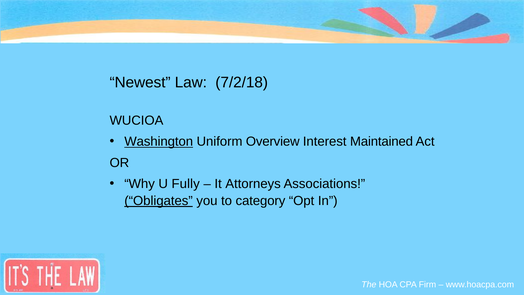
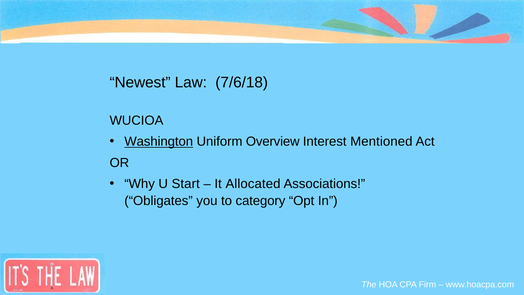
7/2/18: 7/2/18 -> 7/6/18
Maintained: Maintained -> Mentioned
Fully: Fully -> Start
Attorneys: Attorneys -> Allocated
Obligates underline: present -> none
